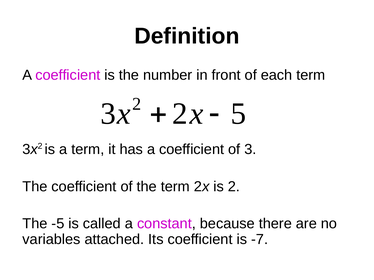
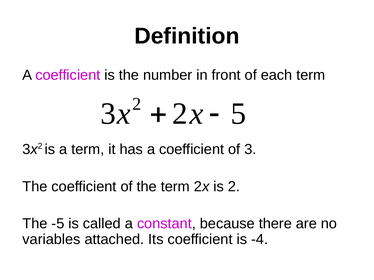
-7: -7 -> -4
